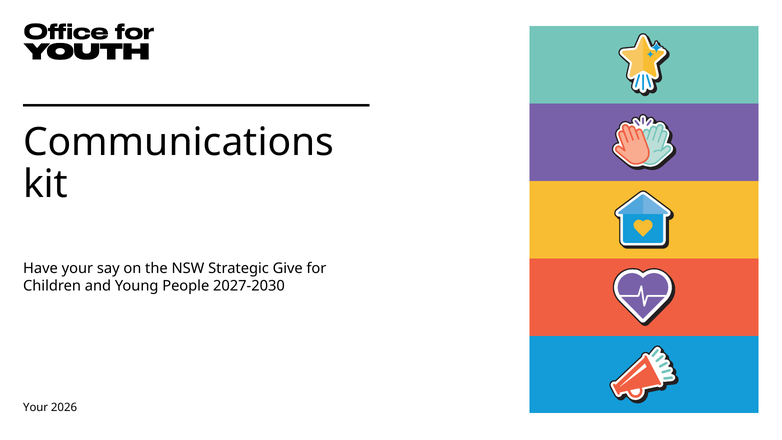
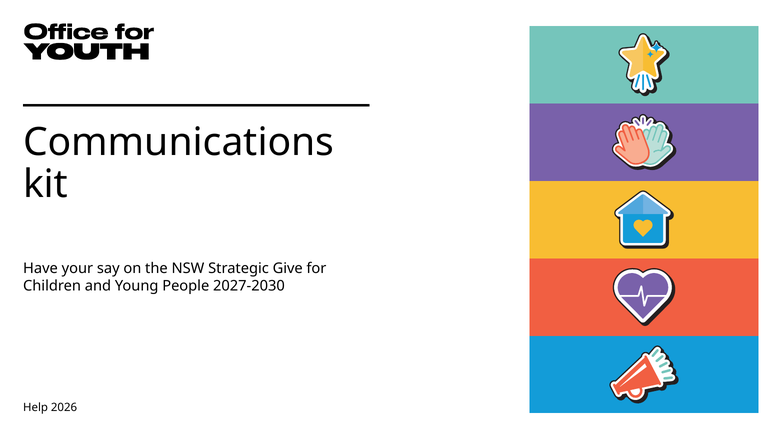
Your at (36, 407): Your -> Help
